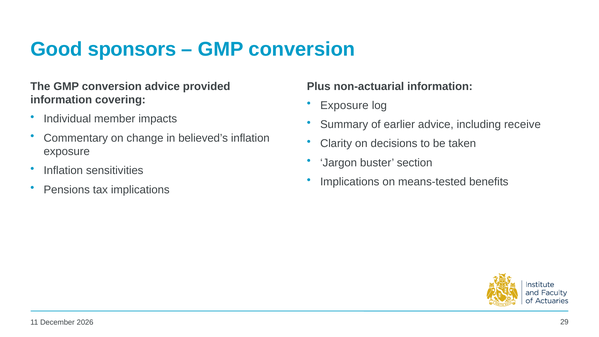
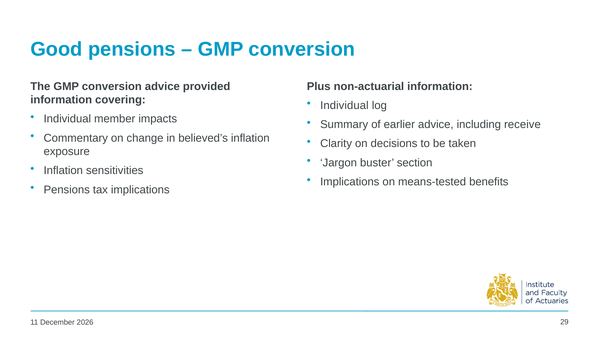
Good sponsors: sponsors -> pensions
Exposure at (344, 105): Exposure -> Individual
